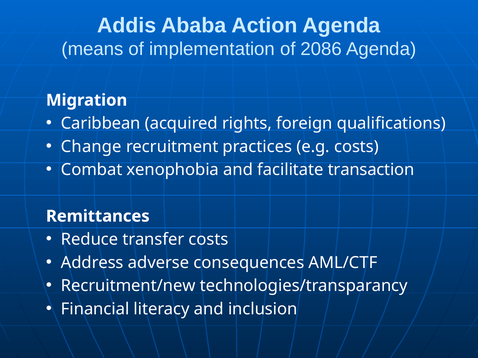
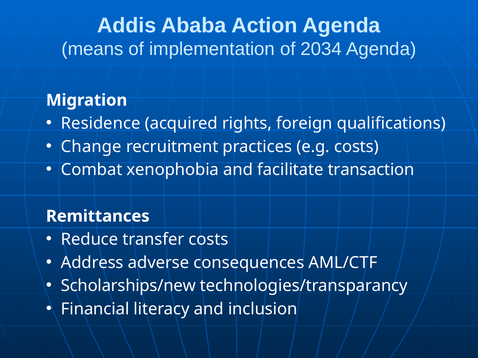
2086: 2086 -> 2034
Caribbean: Caribbean -> Residence
Recruitment/new: Recruitment/new -> Scholarships/new
